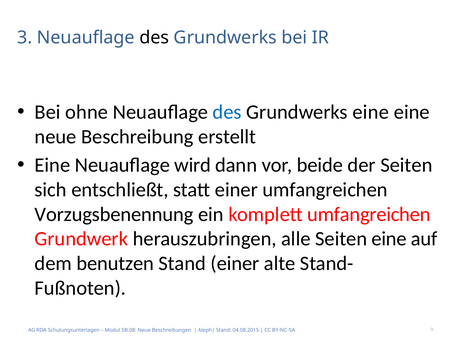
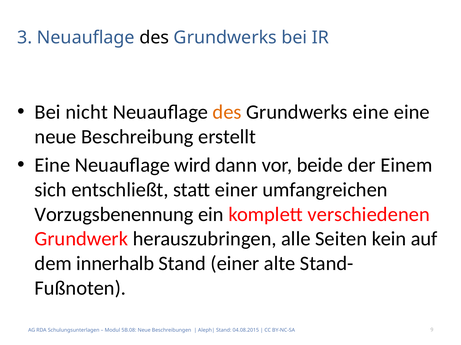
ohne: ohne -> nicht
des at (227, 112) colour: blue -> orange
der Seiten: Seiten -> Einem
komplett umfangreichen: umfangreichen -> verschiedenen
Seiten eine: eine -> kein
benutzen: benutzen -> innerhalb
